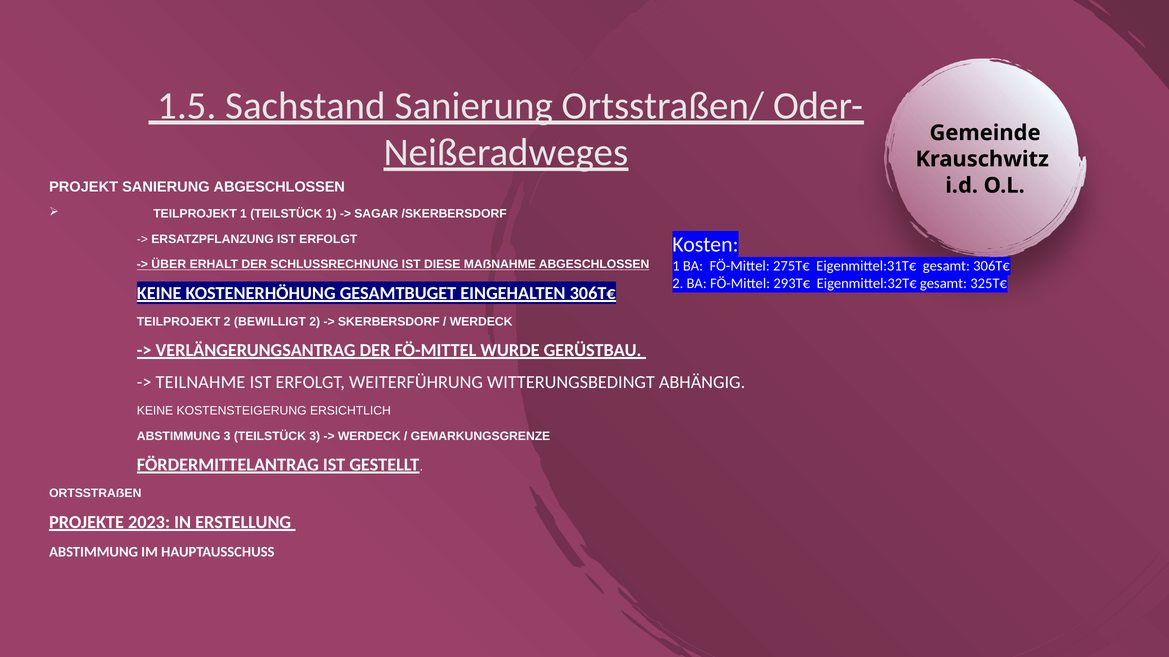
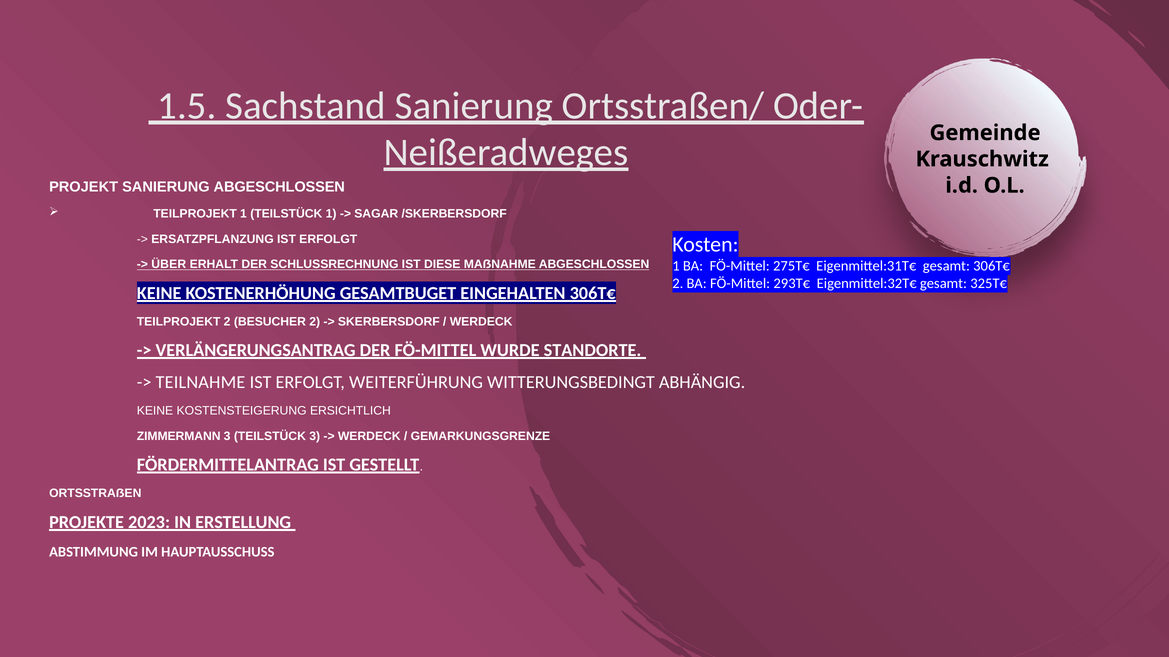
BEWILLIGT: BEWILLIGT -> BESUCHER
GERÜSTBAU: GERÜSTBAU -> STANDORTE
ABSTIMMUNG at (179, 437): ABSTIMMUNG -> ZIMMERMANN
